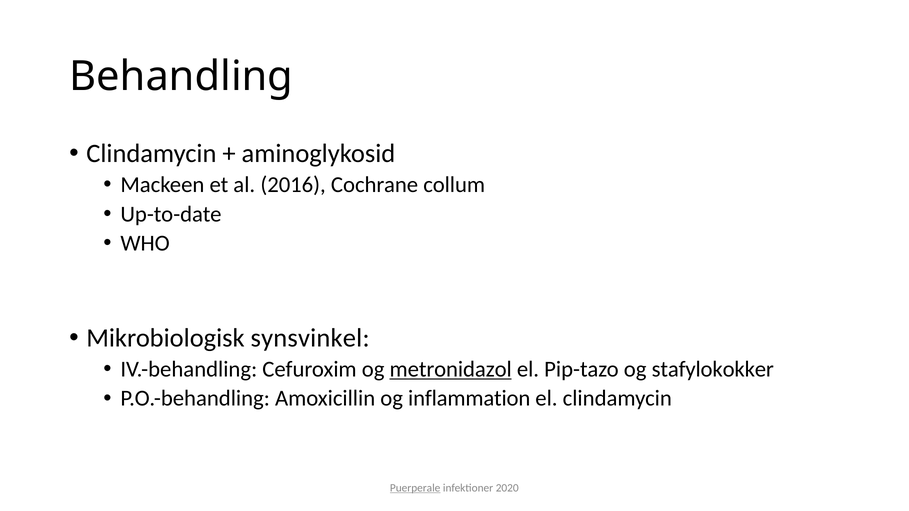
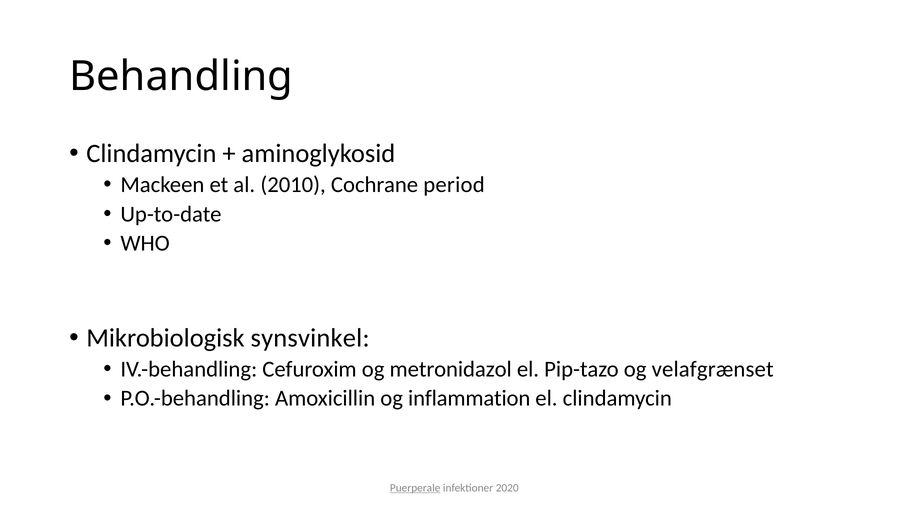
2016: 2016 -> 2010
collum: collum -> period
metronidazol underline: present -> none
stafylokokker: stafylokokker -> velafgrænset
